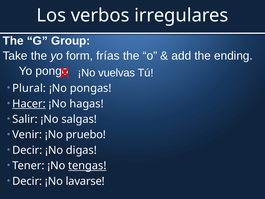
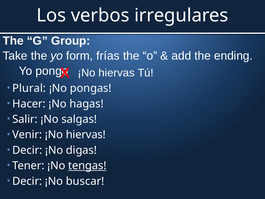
vuelvas at (117, 73): vuelvas -> hiervas
Hacer underline: present -> none
Venir ¡No pruebo: pruebo -> hiervas
lavarse: lavarse -> buscar
